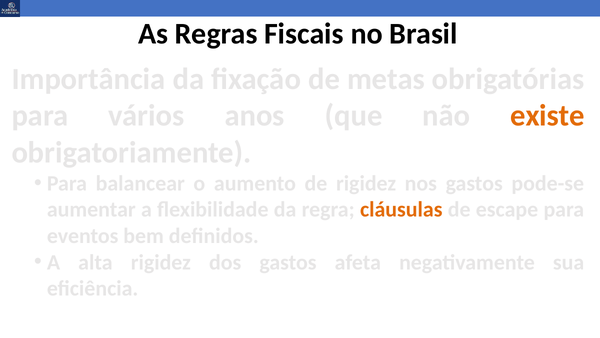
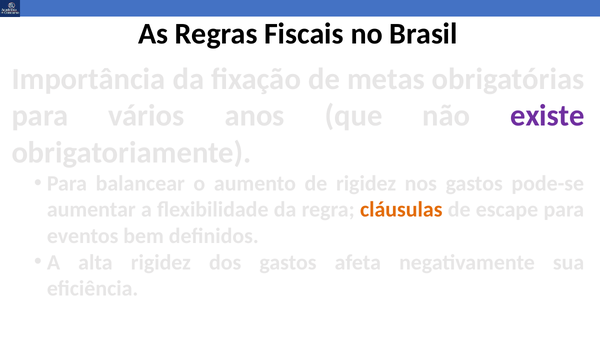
existe colour: orange -> purple
